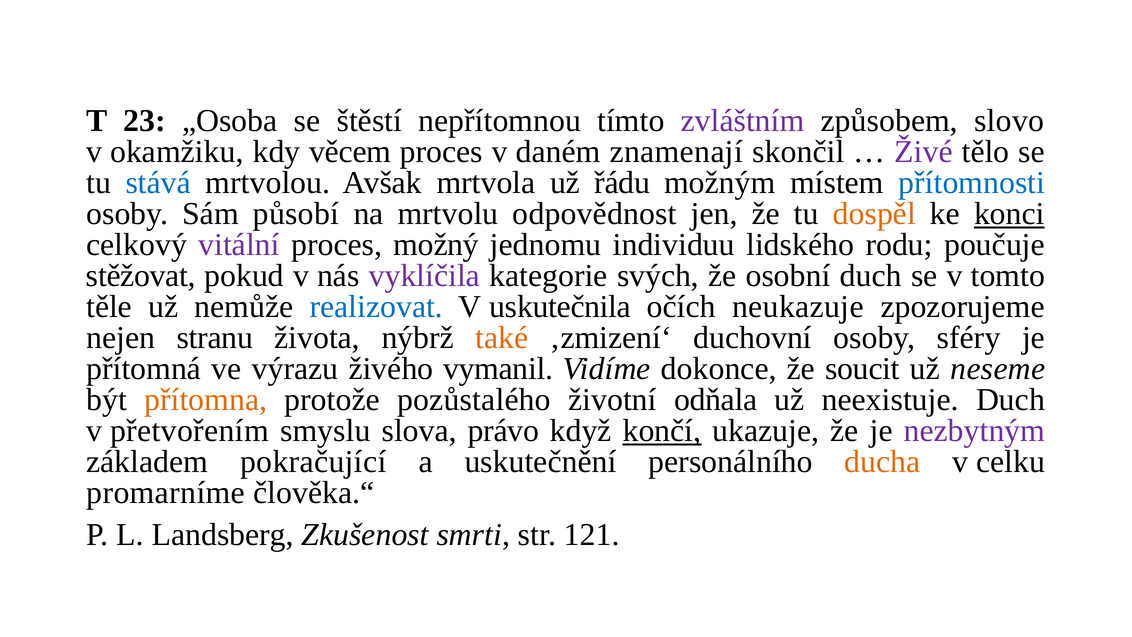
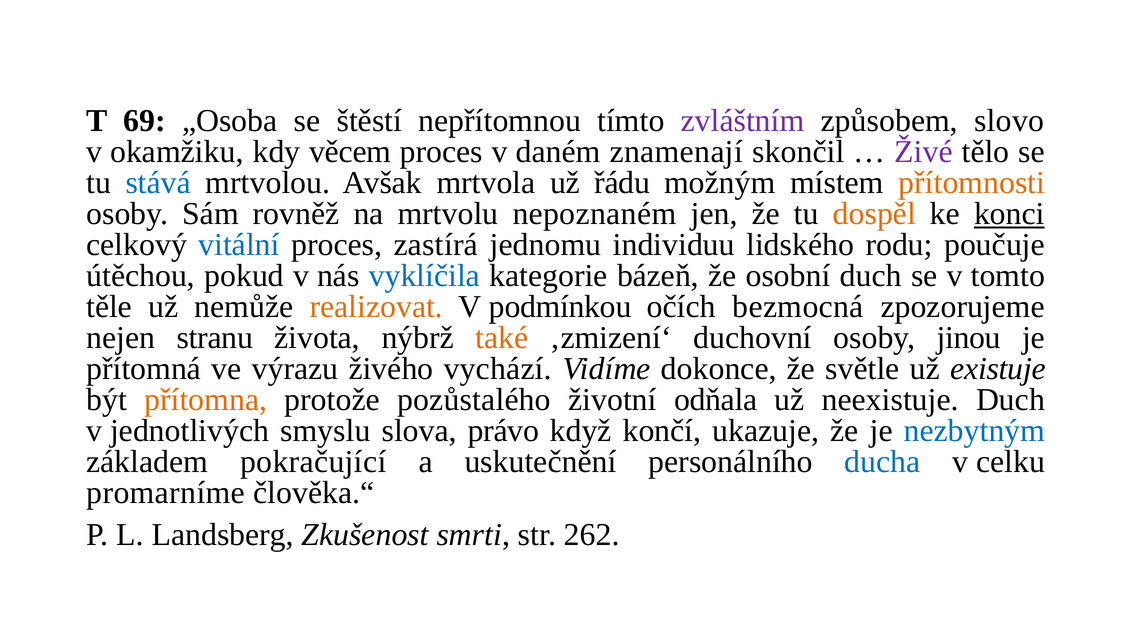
23: 23 -> 69
přítomnosti colour: blue -> orange
působí: působí -> rovněž
odpovědnost: odpovědnost -> nepoznaném
vitální colour: purple -> blue
možný: možný -> zastírá
stěžovat: stěžovat -> útěchou
vyklíčila colour: purple -> blue
svých: svých -> bázeň
realizovat colour: blue -> orange
uskutečnila: uskutečnila -> podmínkou
neukazuje: neukazuje -> bezmocná
sféry: sféry -> jinou
vymanil: vymanil -> vychází
soucit: soucit -> světle
neseme: neseme -> existuje
přetvořením: přetvořením -> jednotlivých
končí underline: present -> none
nezbytným colour: purple -> blue
ducha colour: orange -> blue
121: 121 -> 262
